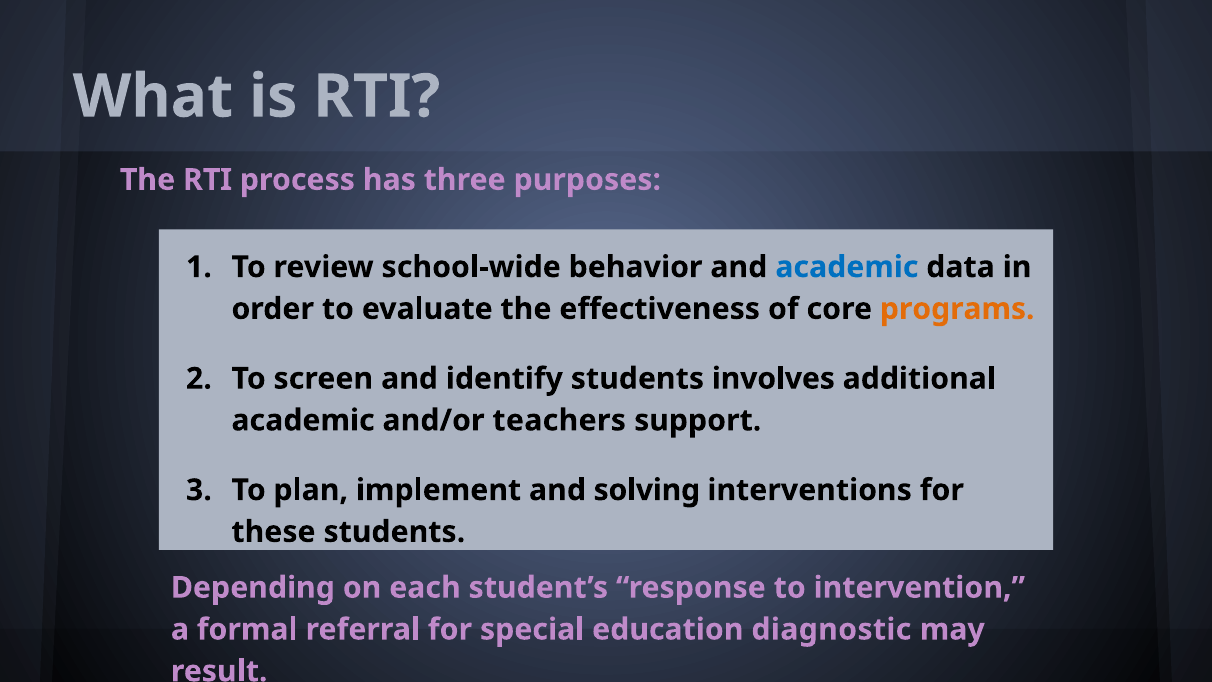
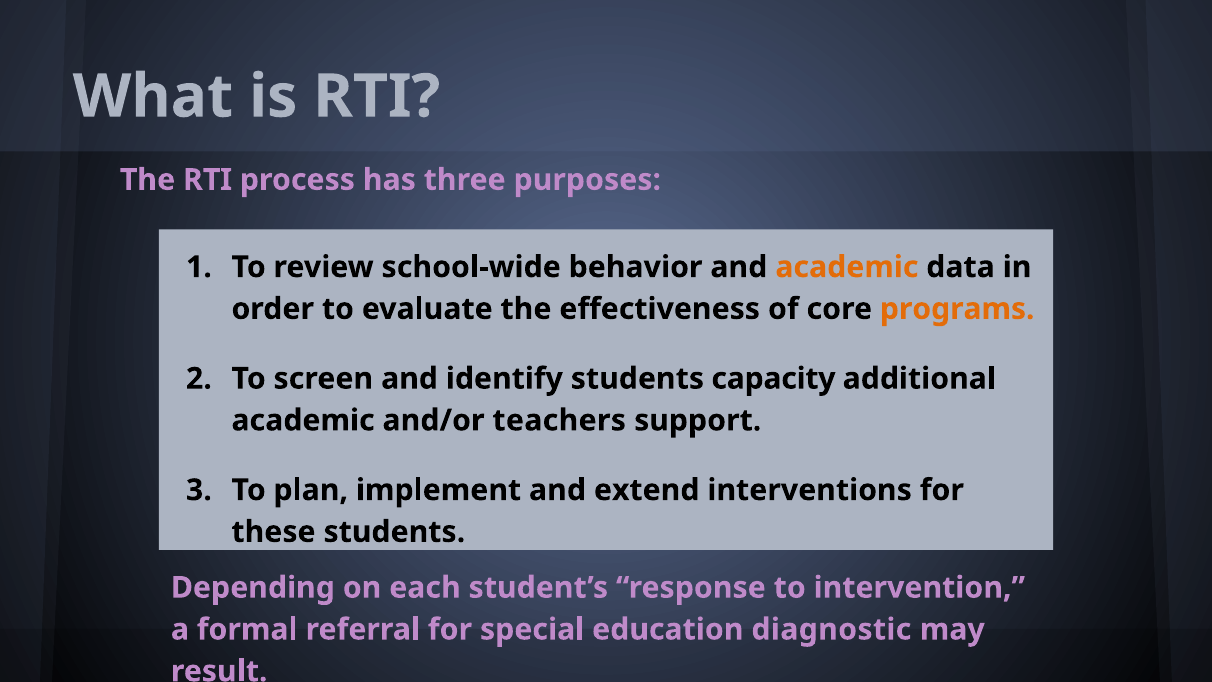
academic at (847, 267) colour: blue -> orange
involves: involves -> capacity
solving: solving -> extend
